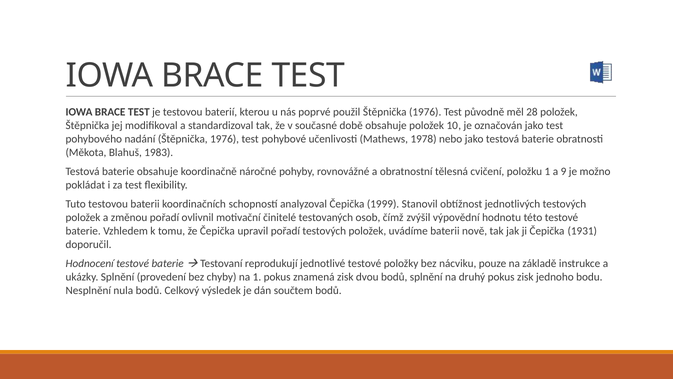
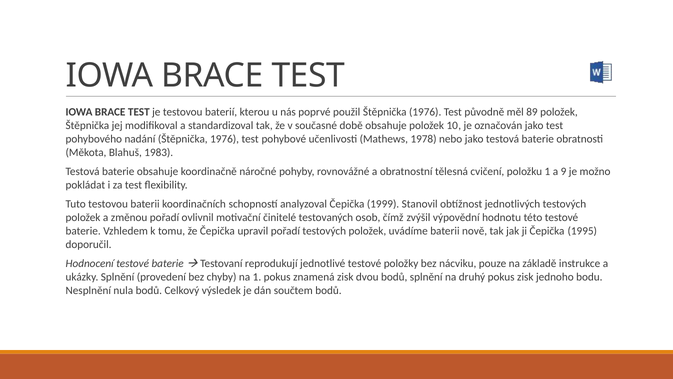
28: 28 -> 89
1931: 1931 -> 1995
